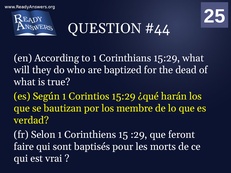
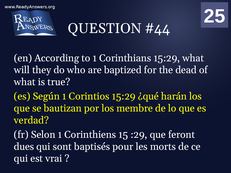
faire: faire -> dues
